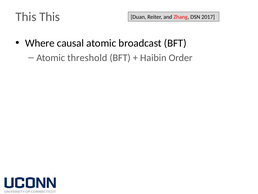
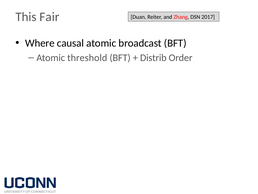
This This: This -> Fair
Haibin: Haibin -> Distrib
